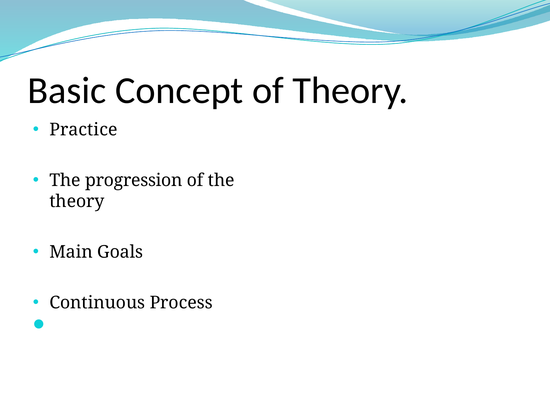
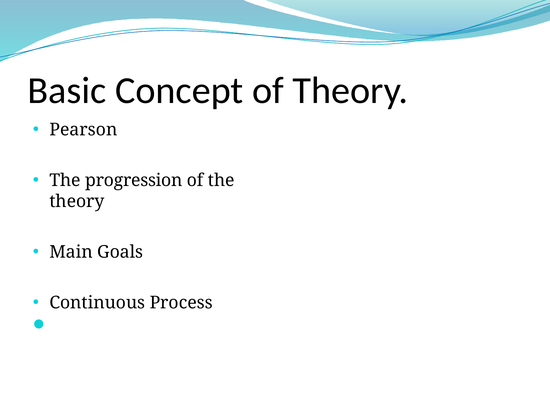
Practice: Practice -> Pearson
